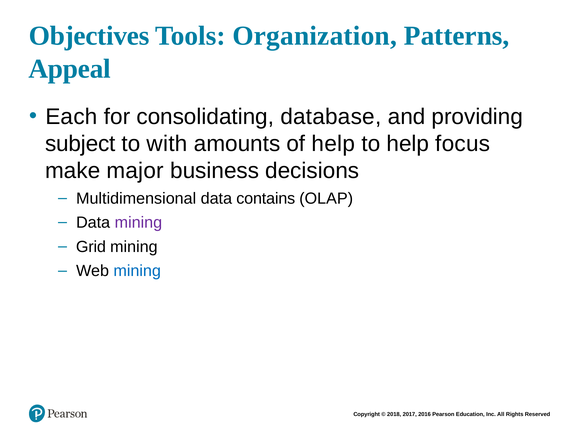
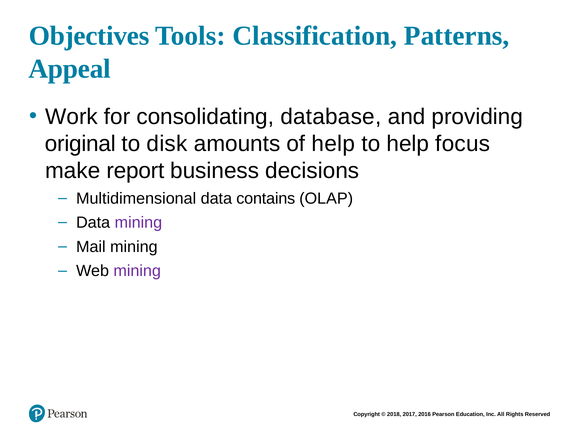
Organization: Organization -> Classification
Each: Each -> Work
subject: subject -> original
with: with -> disk
major: major -> report
Grid: Grid -> Mail
mining at (137, 271) colour: blue -> purple
